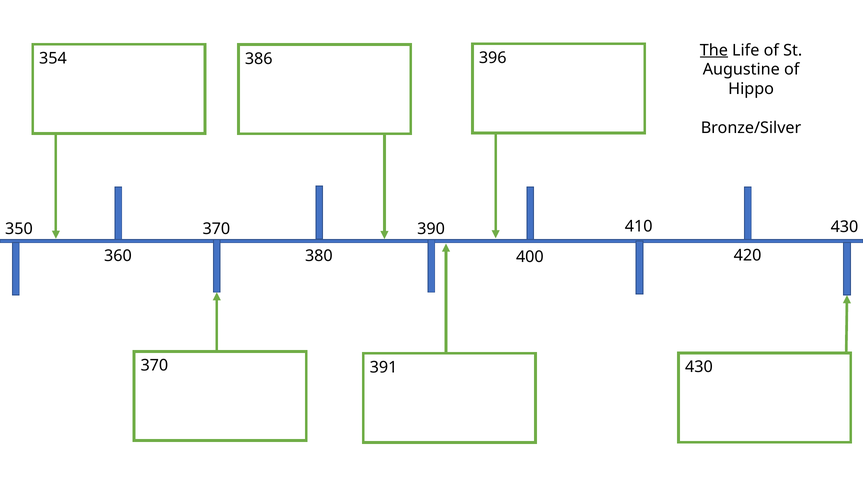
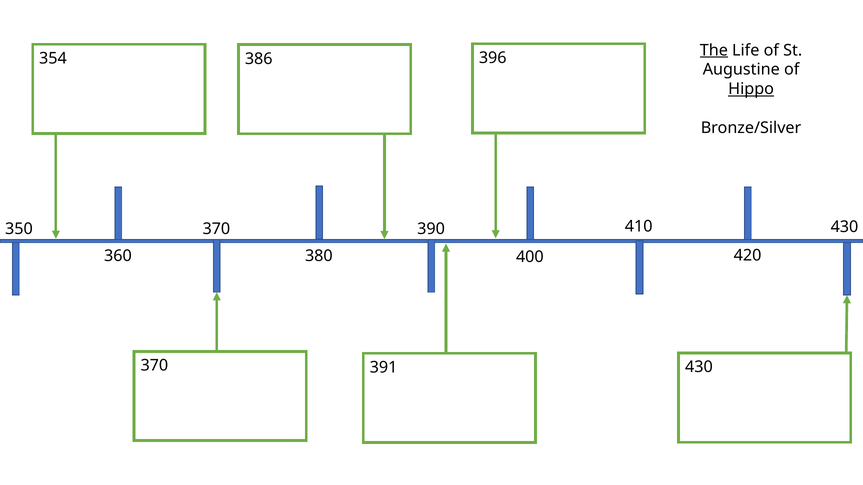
Hippo underline: none -> present
